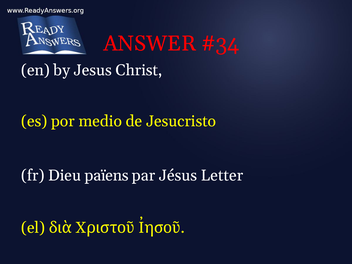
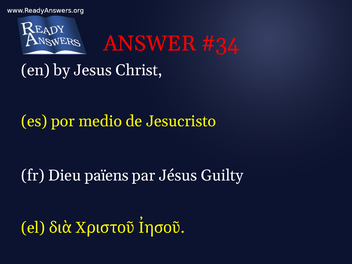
Letter: Letter -> Guilty
